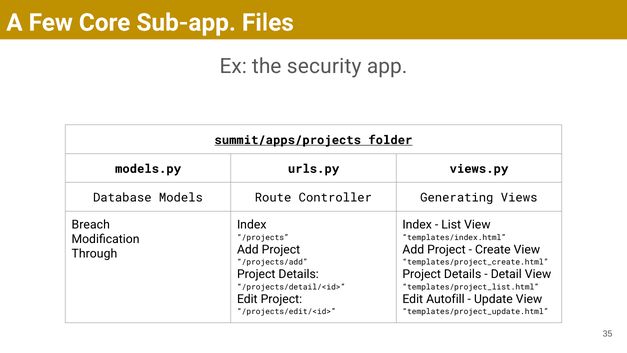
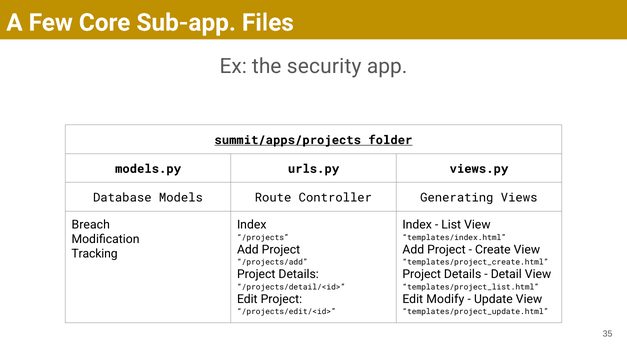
Through: Through -> Tracking
Autofill: Autofill -> Modify
